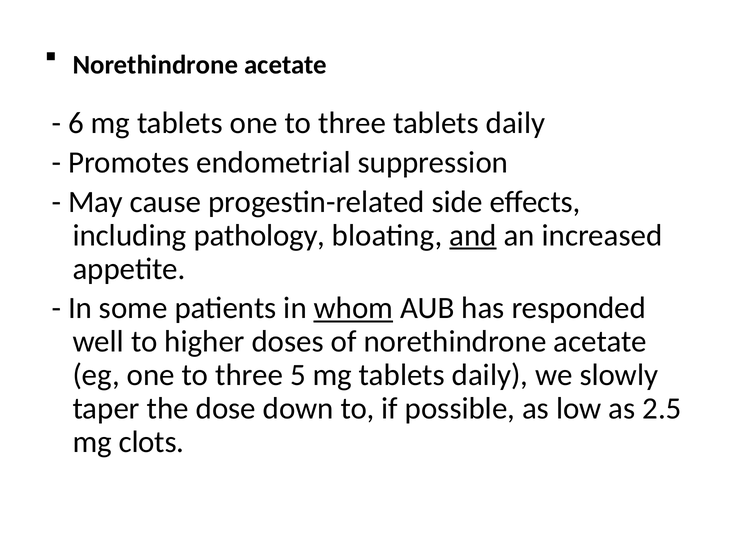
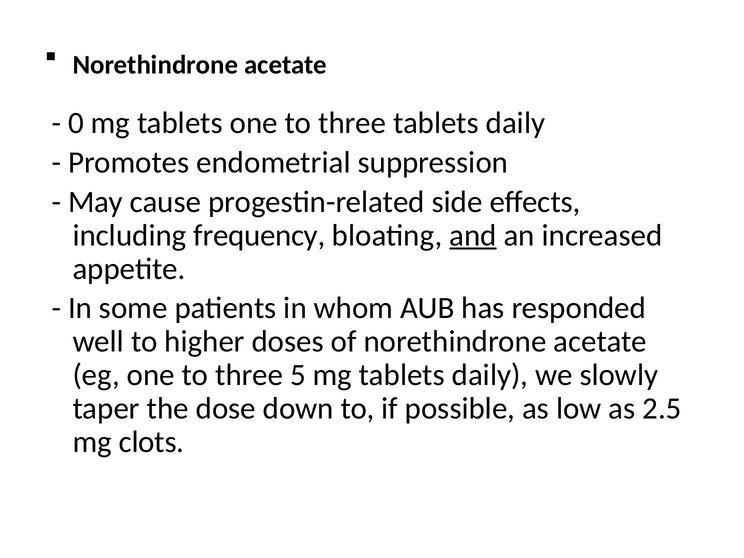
6: 6 -> 0
pathology: pathology -> frequency
whom underline: present -> none
